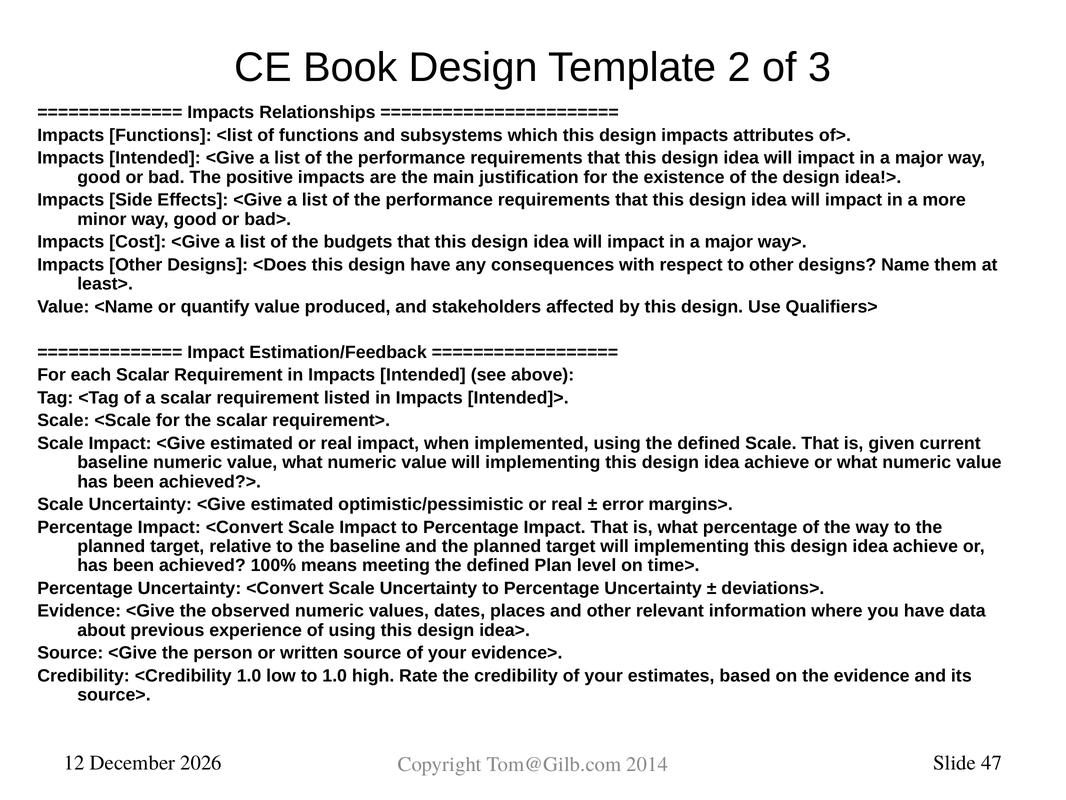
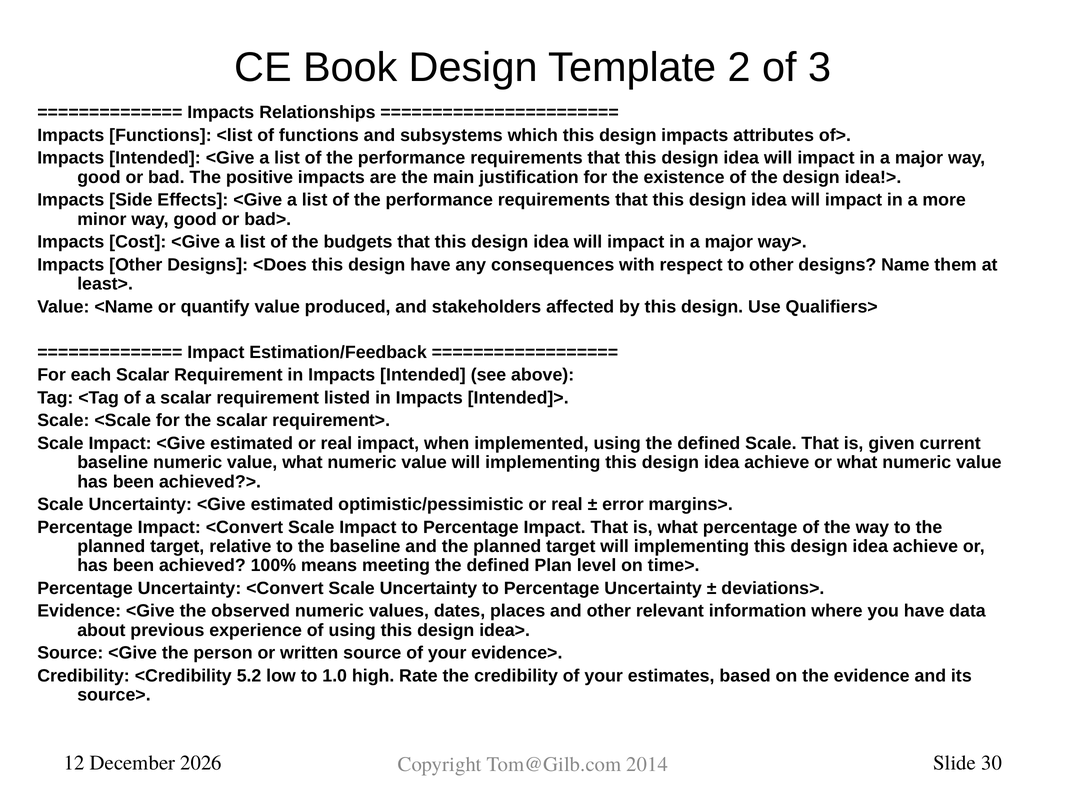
<Credibility 1.0: 1.0 -> 5.2
47: 47 -> 30
